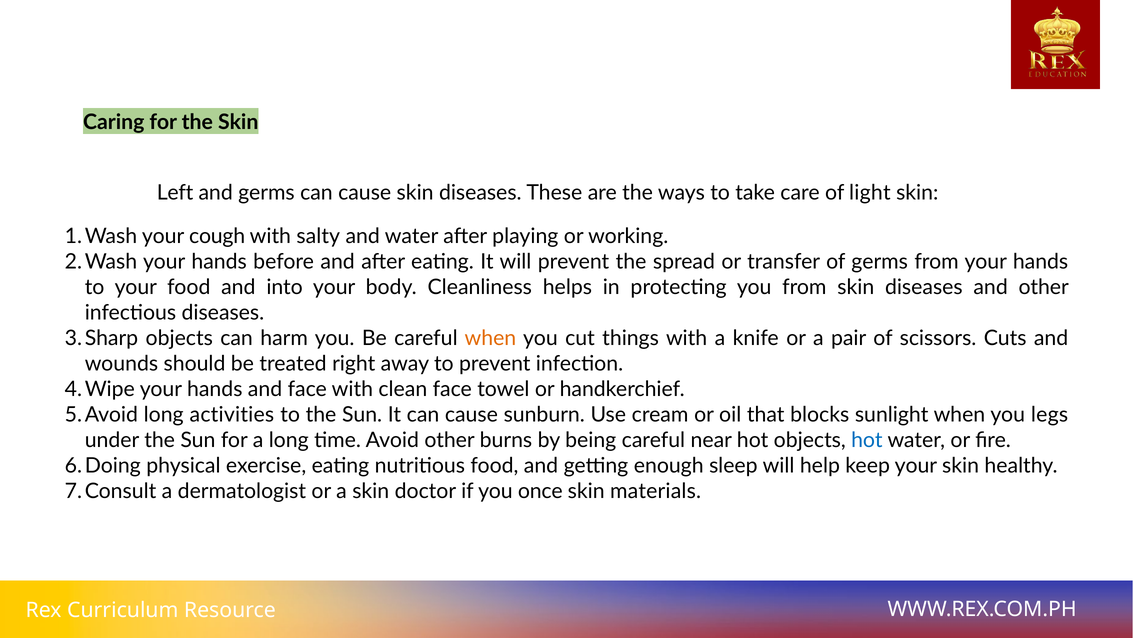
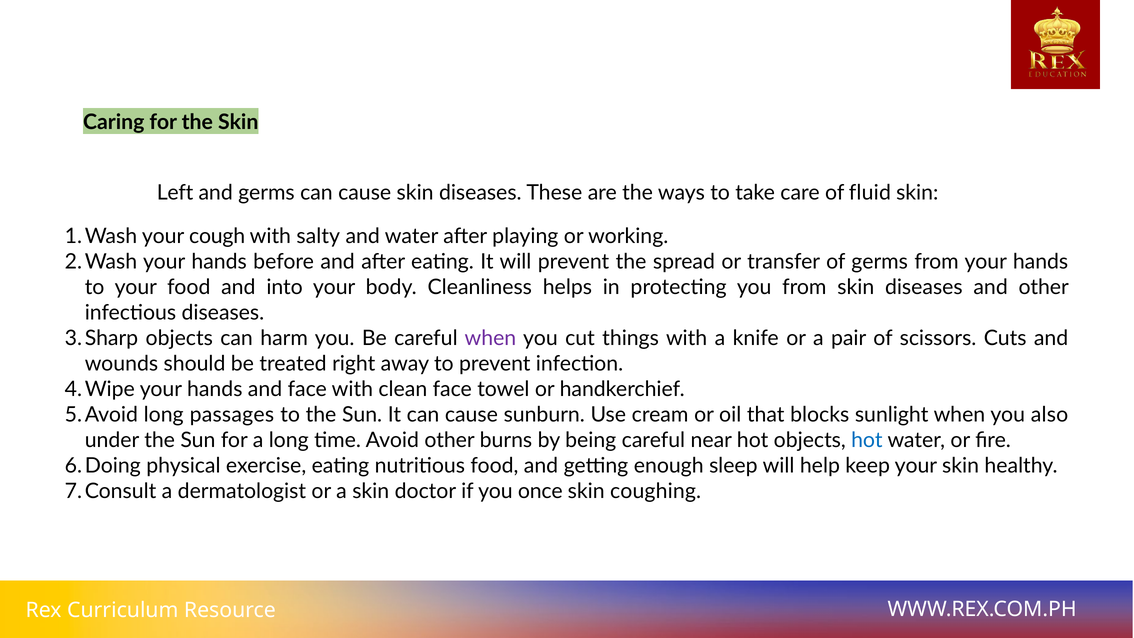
light: light -> fluid
when at (490, 338) colour: orange -> purple
activities: activities -> passages
legs: legs -> also
materials: materials -> coughing
